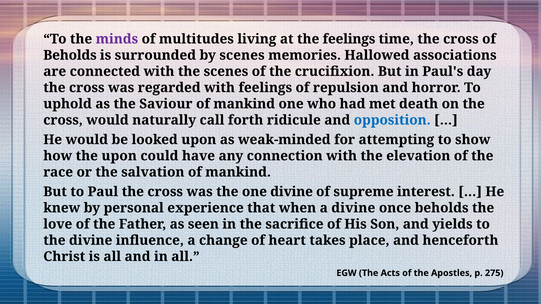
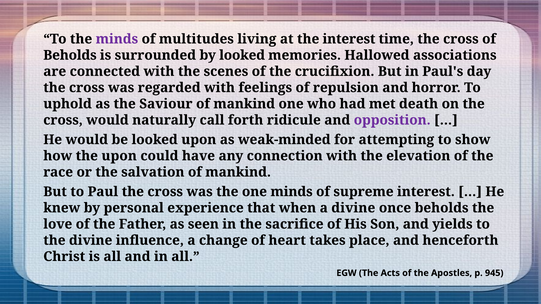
the feelings: feelings -> interest
by scenes: scenes -> looked
opposition colour: blue -> purple
one divine: divine -> minds
275: 275 -> 945
